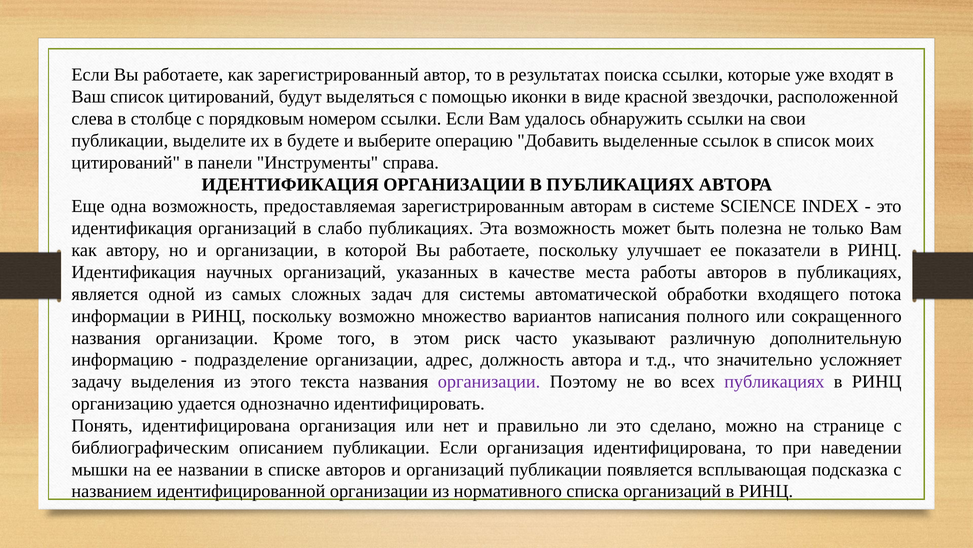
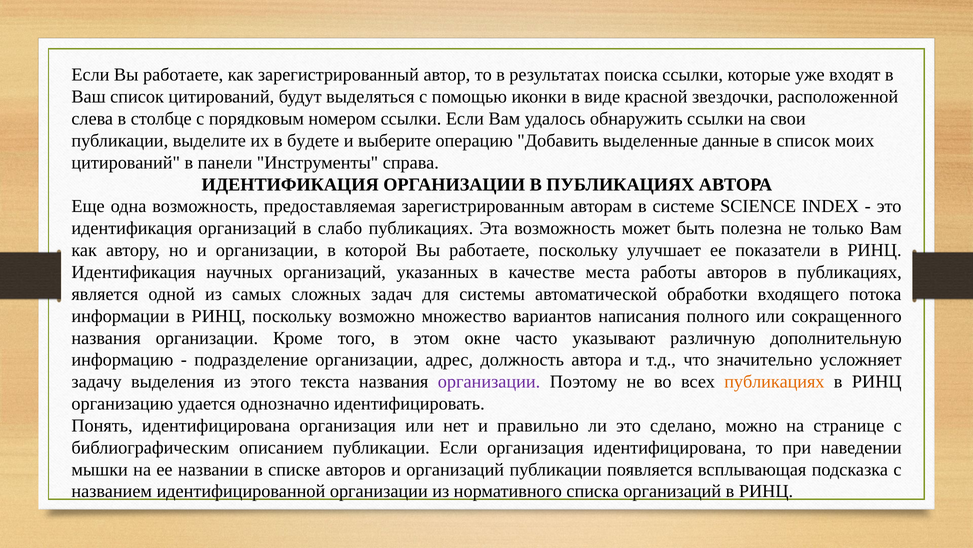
ссылок: ссылок -> данные
риск: риск -> окне
публикациях at (774, 381) colour: purple -> orange
